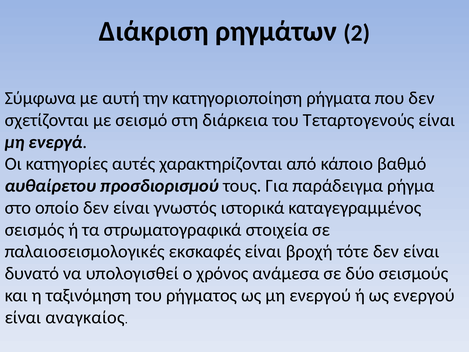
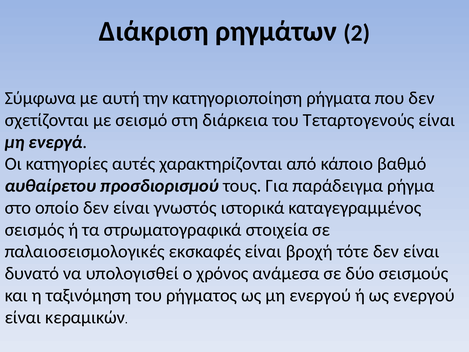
αναγκαίος: αναγκαίος -> κεραμικών
